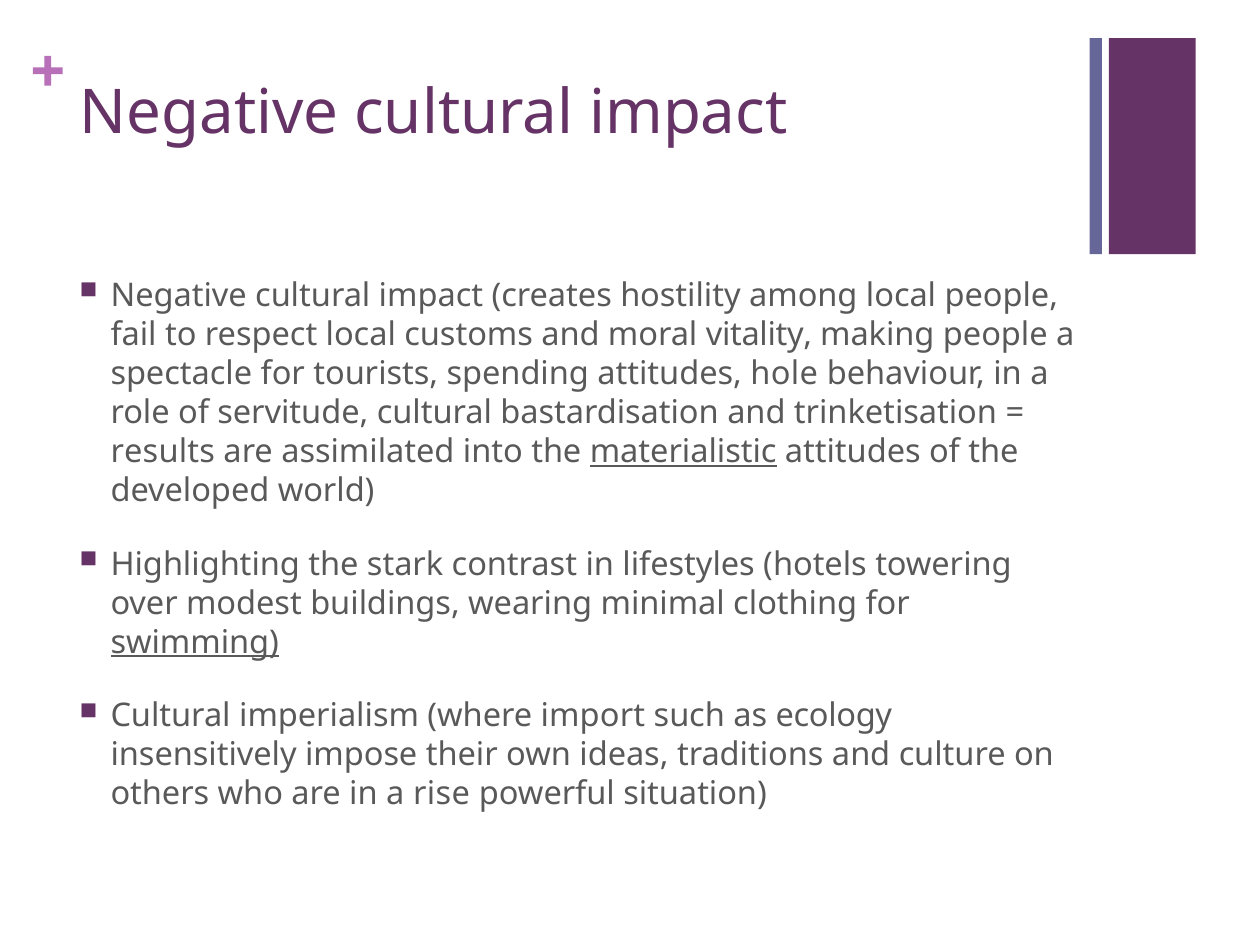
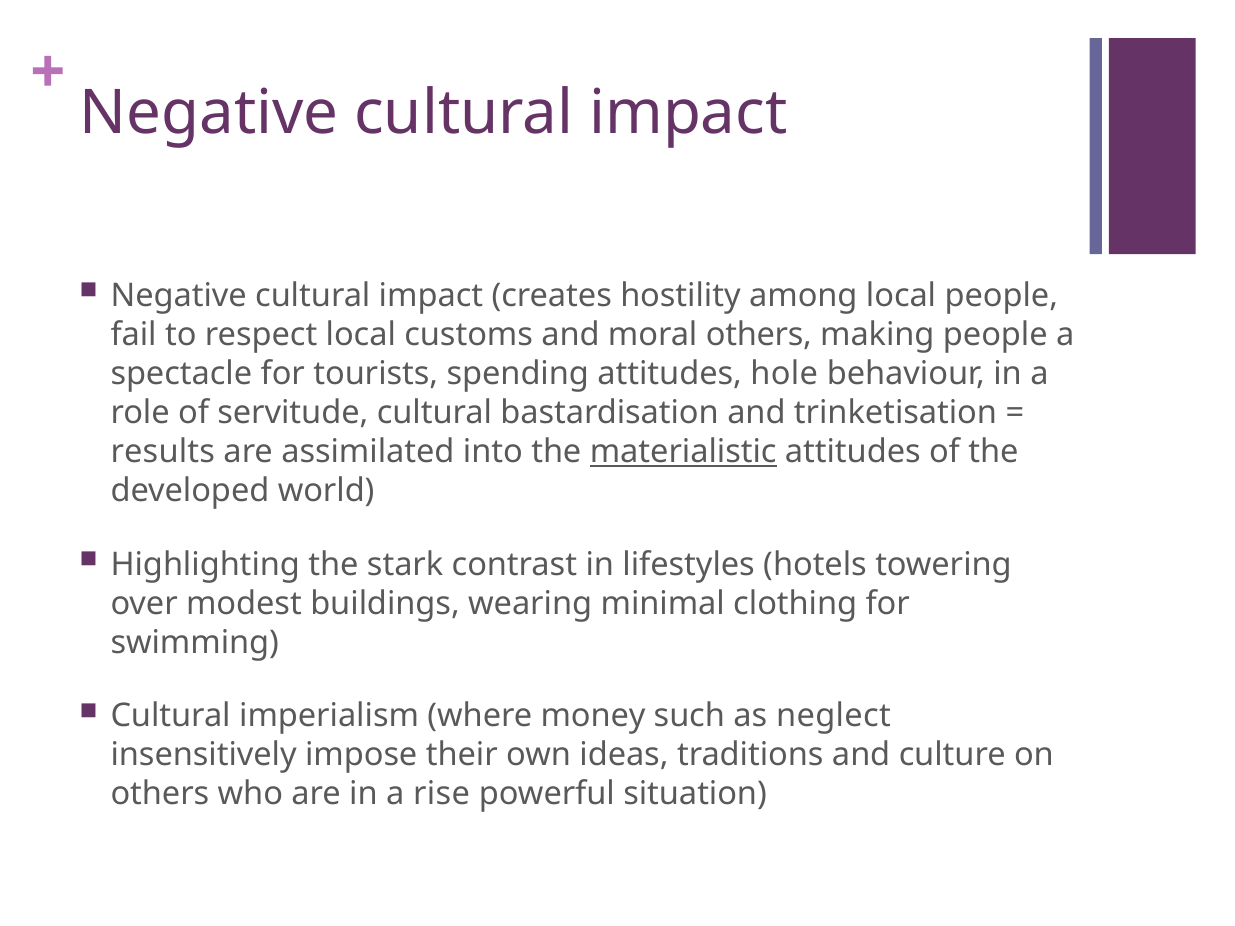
moral vitality: vitality -> others
swimming underline: present -> none
import: import -> money
ecology: ecology -> neglect
